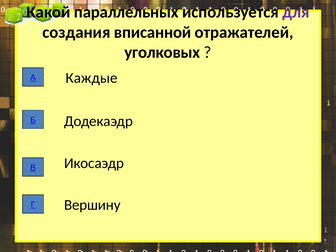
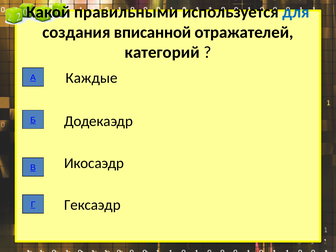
параллельных: параллельных -> правильными
для colour: purple -> blue
уголковых: уголковых -> категорий
Вершину: Вершину -> Гексаэдр
